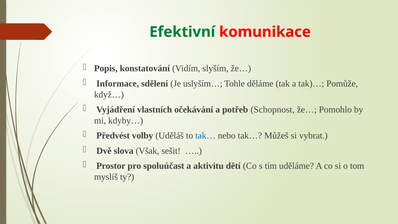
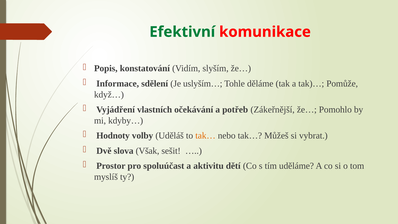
Schopnost: Schopnost -> Zákeřnější
Předvést: Předvést -> Hodnoty
tak… at (205, 136) colour: blue -> orange
